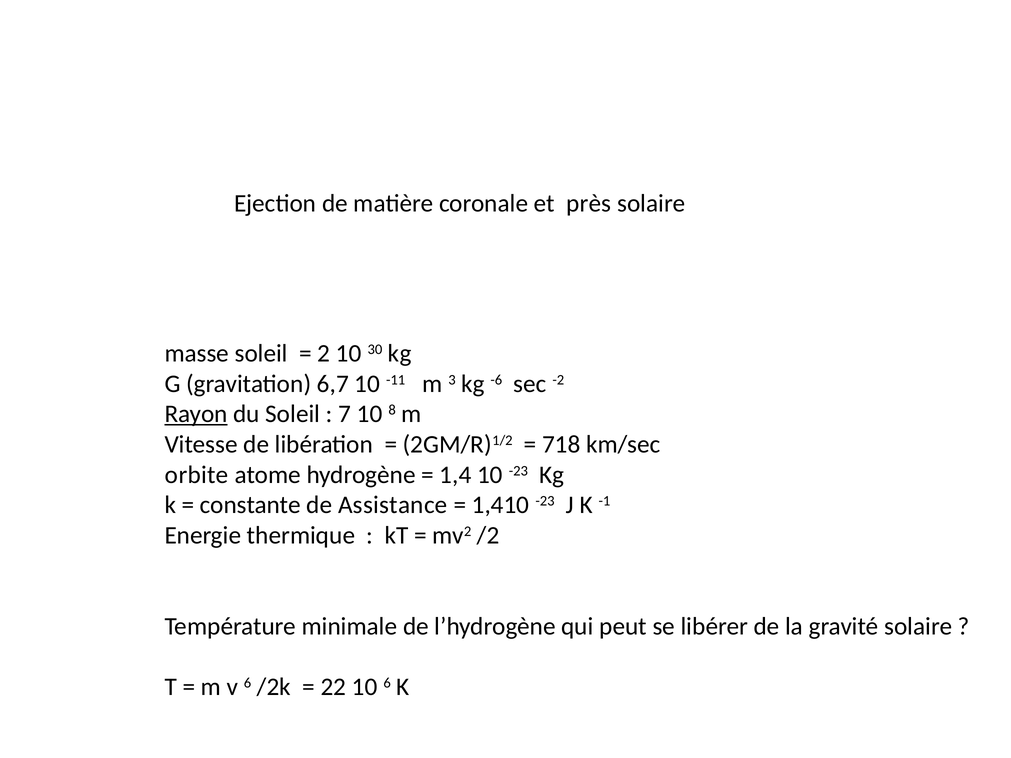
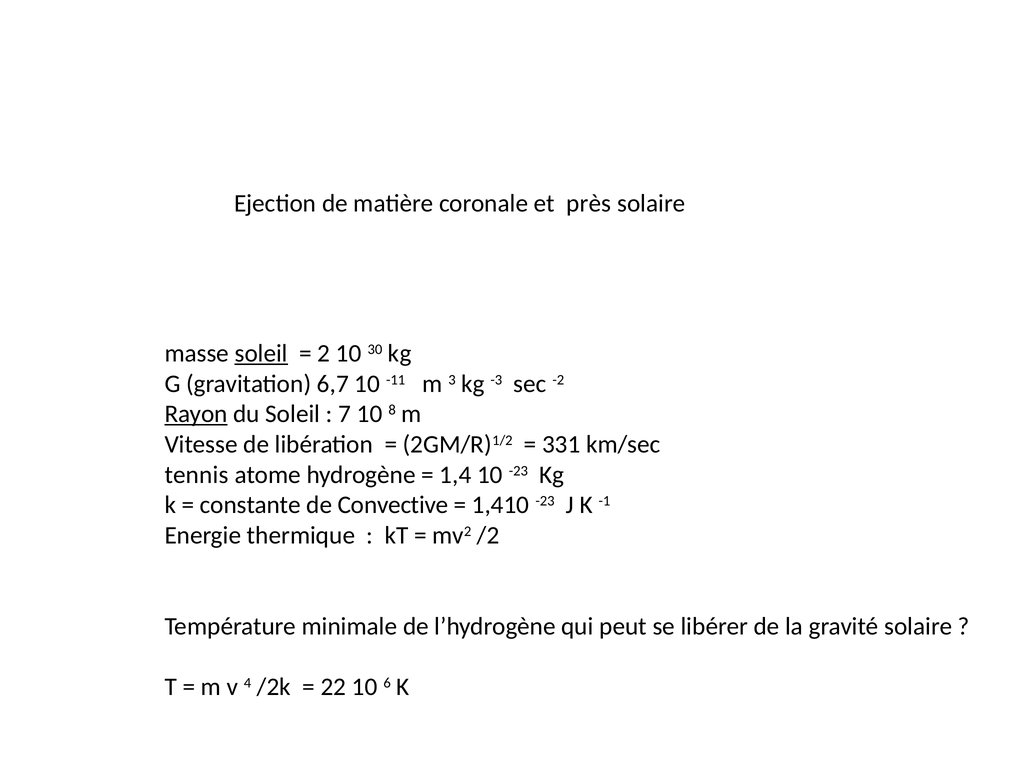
soleil at (261, 354) underline: none -> present
-6: -6 -> -3
718: 718 -> 331
orbite: orbite -> tennis
Assistance: Assistance -> Convective
v 6: 6 -> 4
